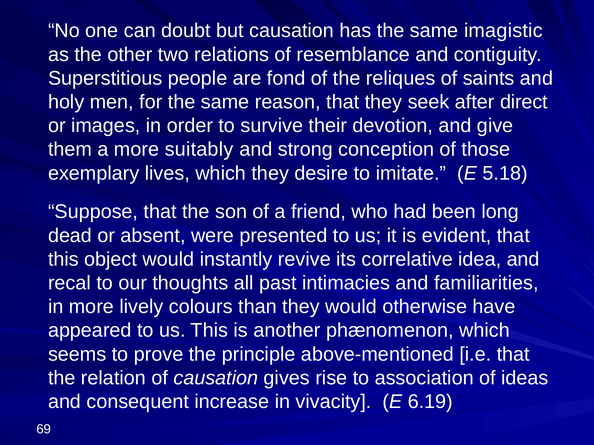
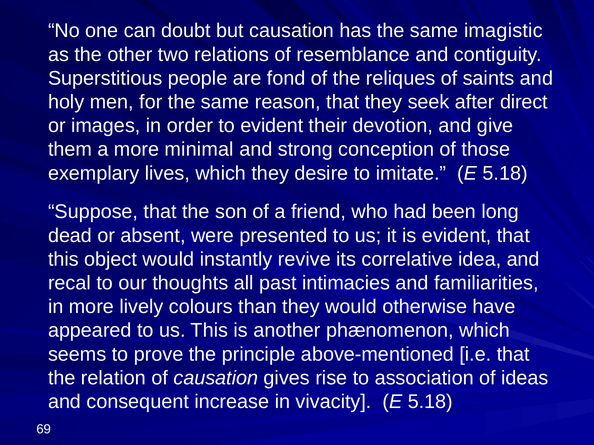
to survive: survive -> evident
suitably: suitably -> minimal
vivacity E 6.19: 6.19 -> 5.18
